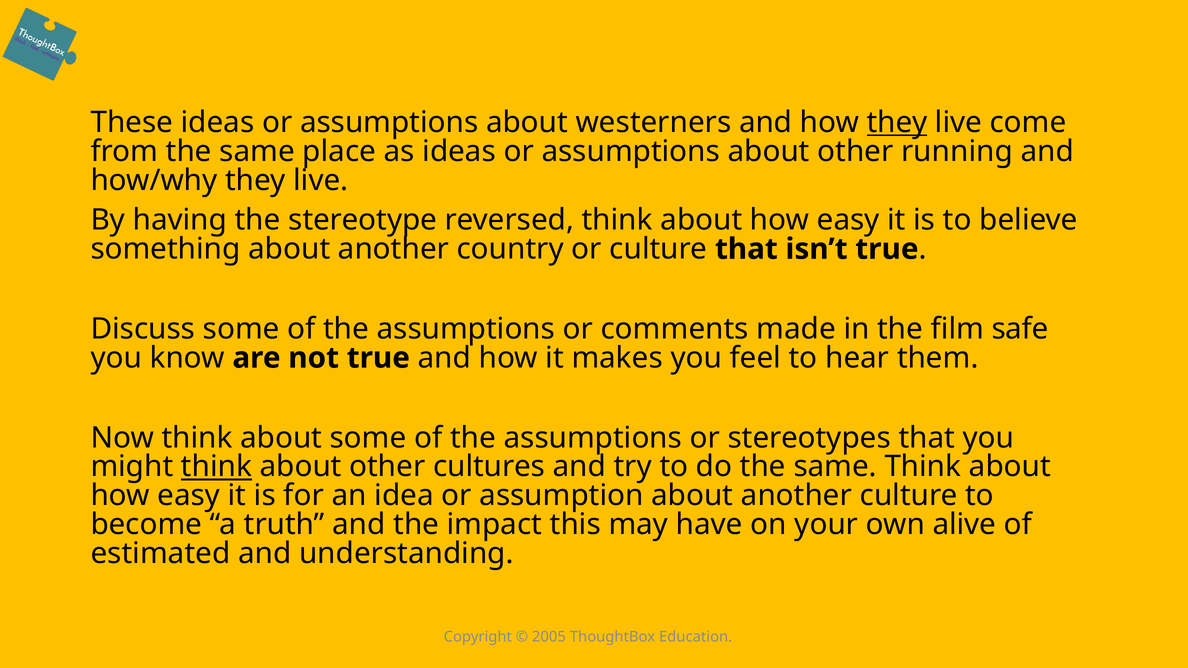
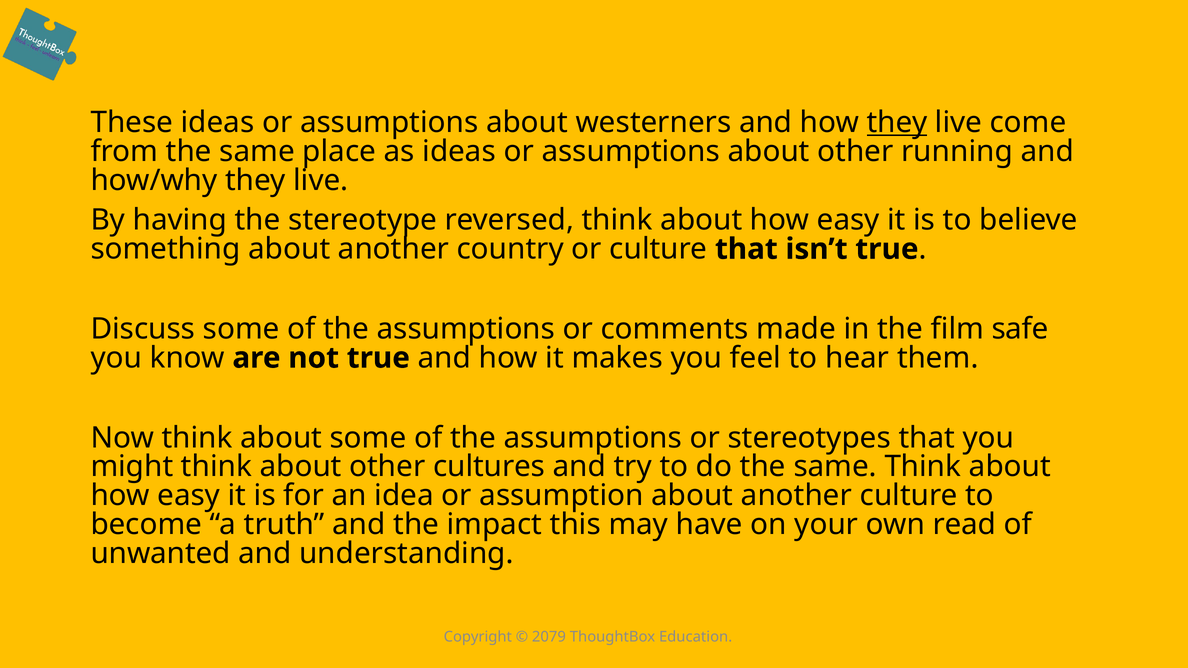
think at (216, 467) underline: present -> none
alive: alive -> read
estimated: estimated -> unwanted
2005: 2005 -> 2079
